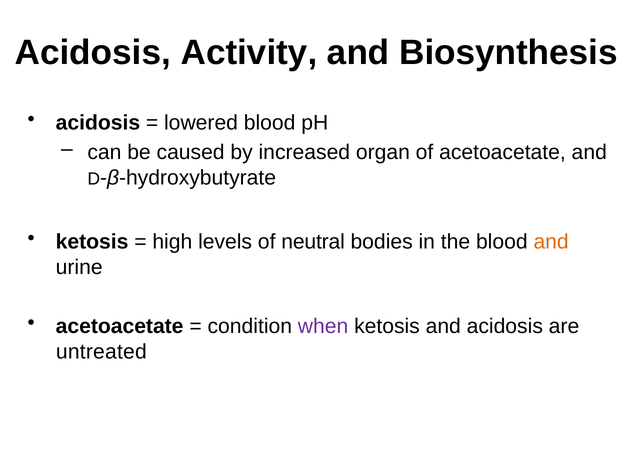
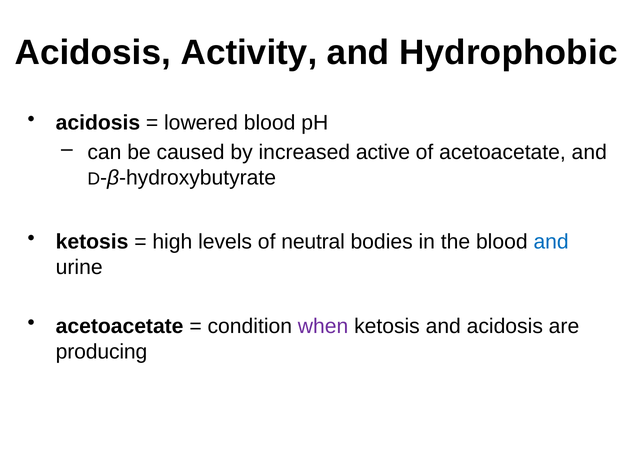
Biosynthesis: Biosynthesis -> Hydrophobic
organ: organ -> active
and at (551, 242) colour: orange -> blue
untreated: untreated -> producing
